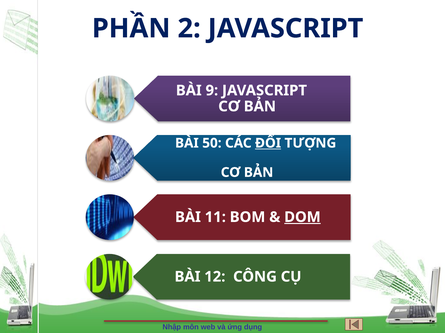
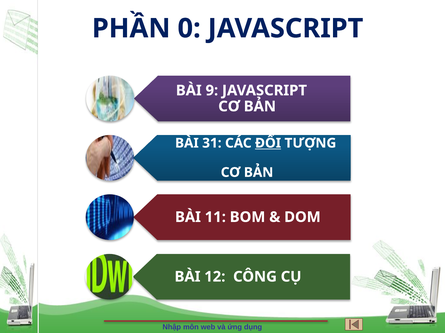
2: 2 -> 0
50: 50 -> 31
DOM underline: present -> none
